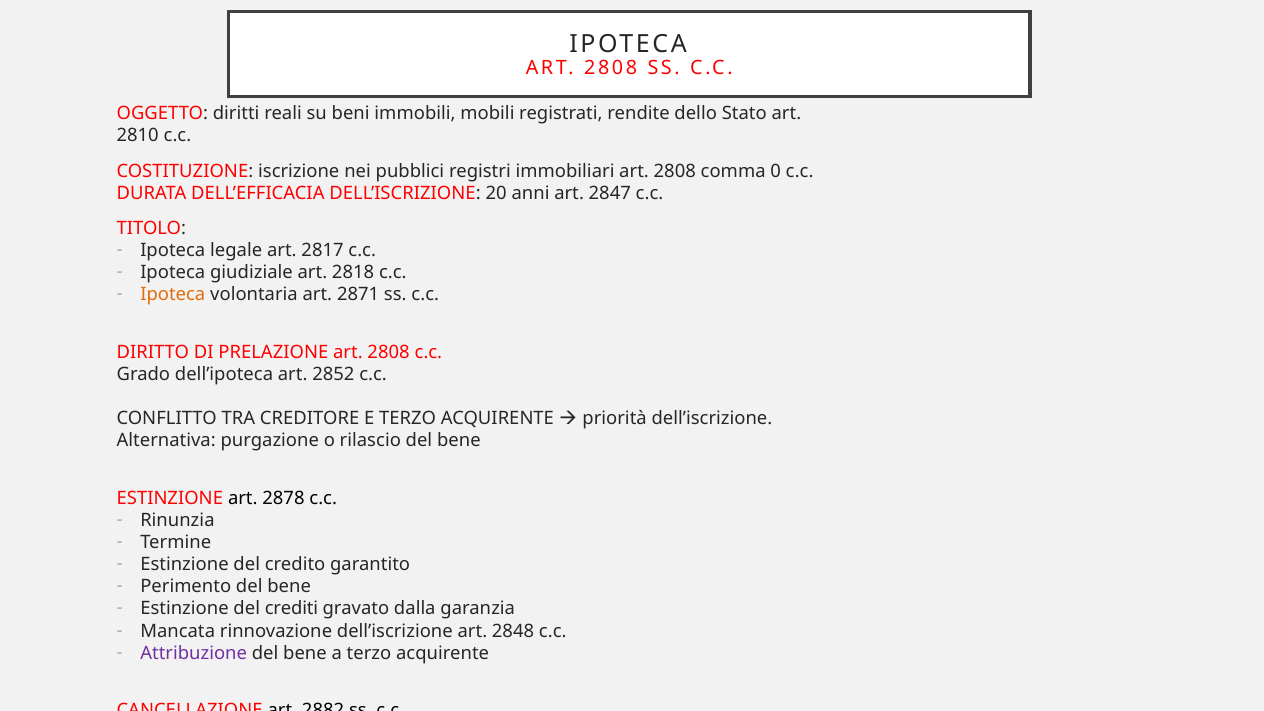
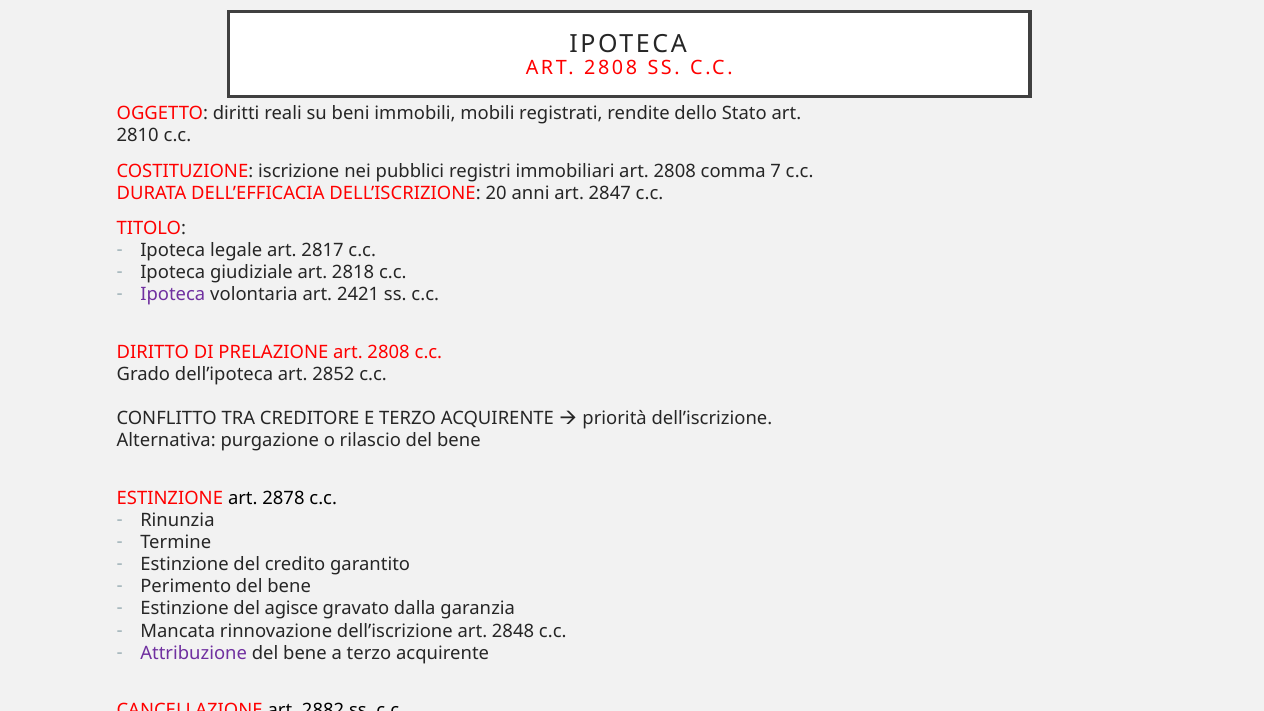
0: 0 -> 7
Ipoteca at (173, 295) colour: orange -> purple
2871: 2871 -> 2421
crediti: crediti -> agisce
